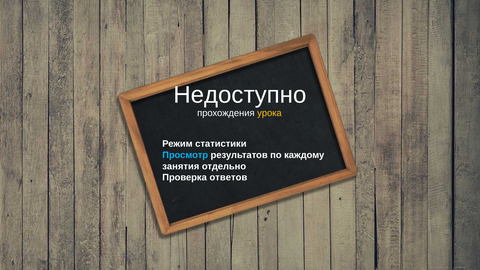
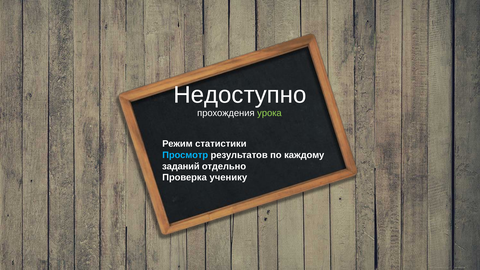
урока colour: yellow -> light green
занятия: занятия -> заданий
ответов: ответов -> ученику
